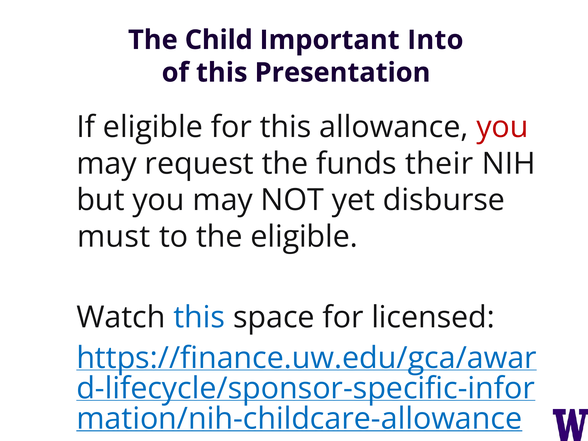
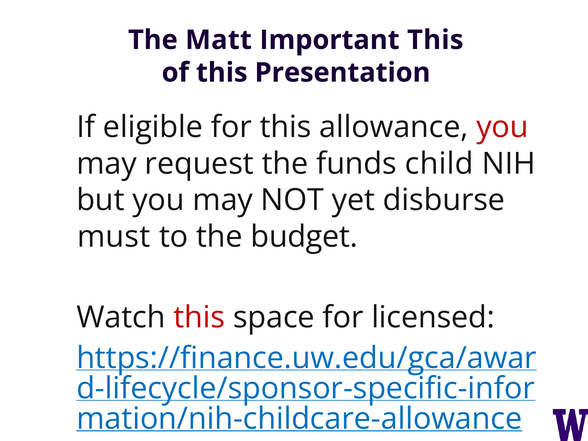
Child: Child -> Matt
Important Into: Into -> This
their: their -> child
the eligible: eligible -> budget
this at (199, 318) colour: blue -> red
